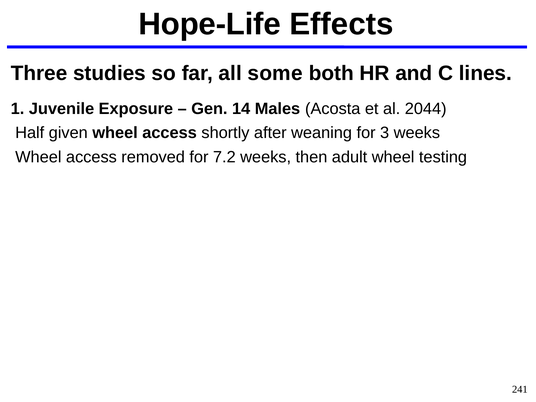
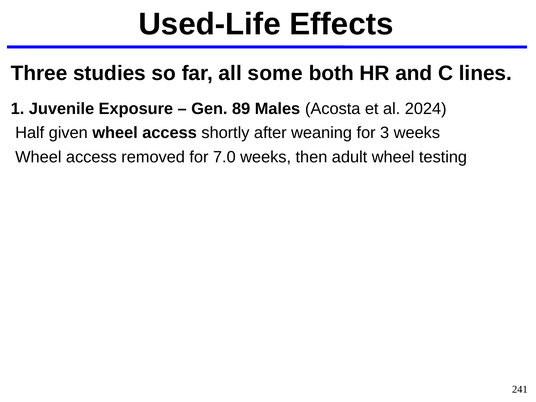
Hope-Life: Hope-Life -> Used-Life
14: 14 -> 89
2044: 2044 -> 2024
7.2: 7.2 -> 7.0
